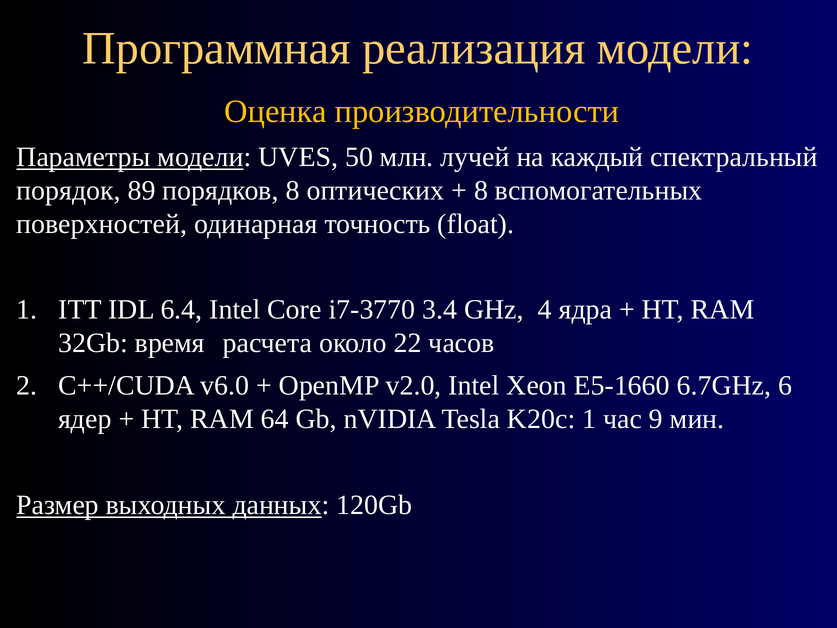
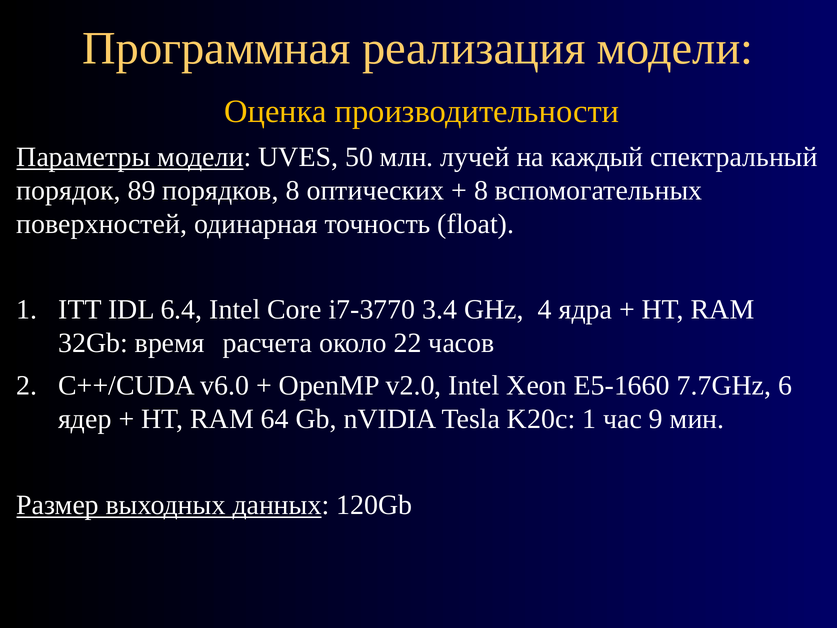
6.7GHz: 6.7GHz -> 7.7GHz
